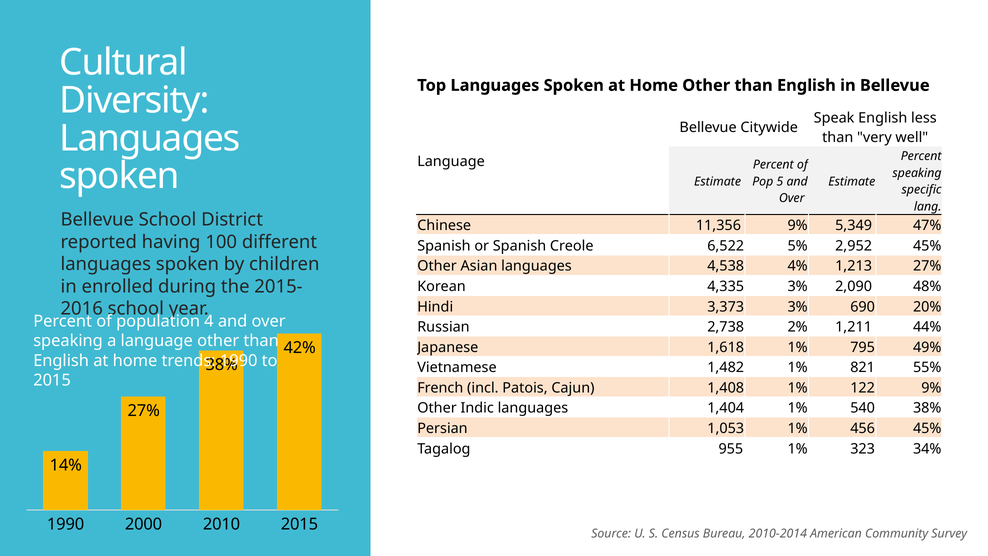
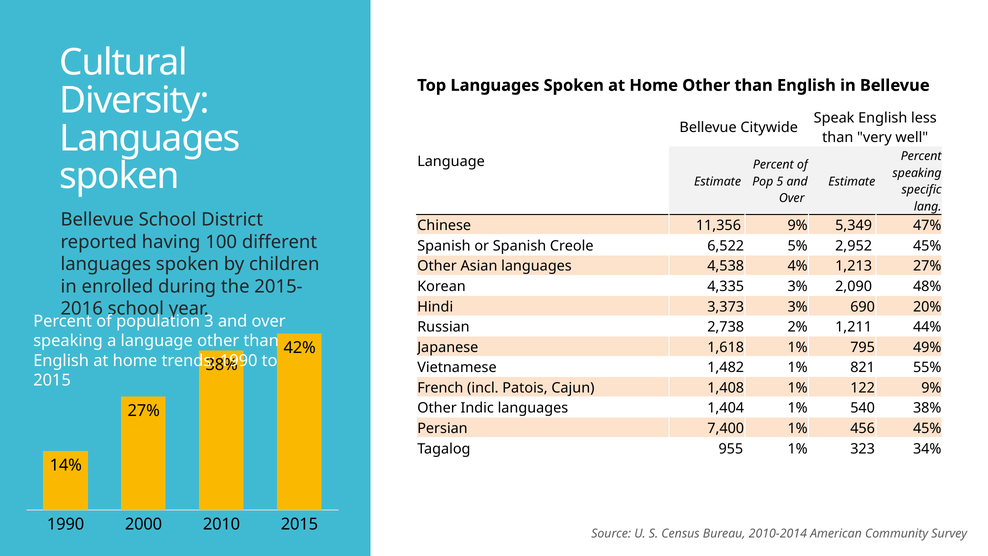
4: 4 -> 3
1,053: 1,053 -> 7,400
